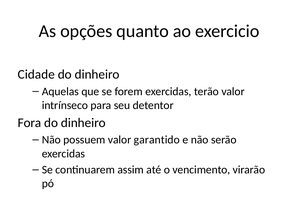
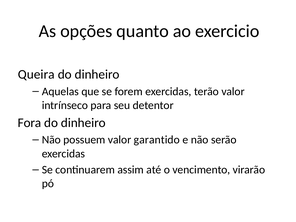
Cidade: Cidade -> Queira
